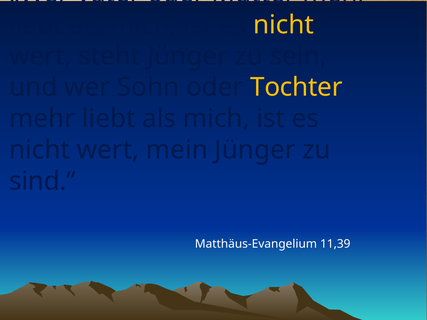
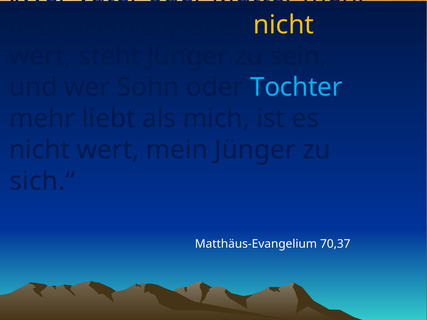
Tochter colour: yellow -> light blue
sind.“: sind.“ -> sich.“
11,39: 11,39 -> 70,37
